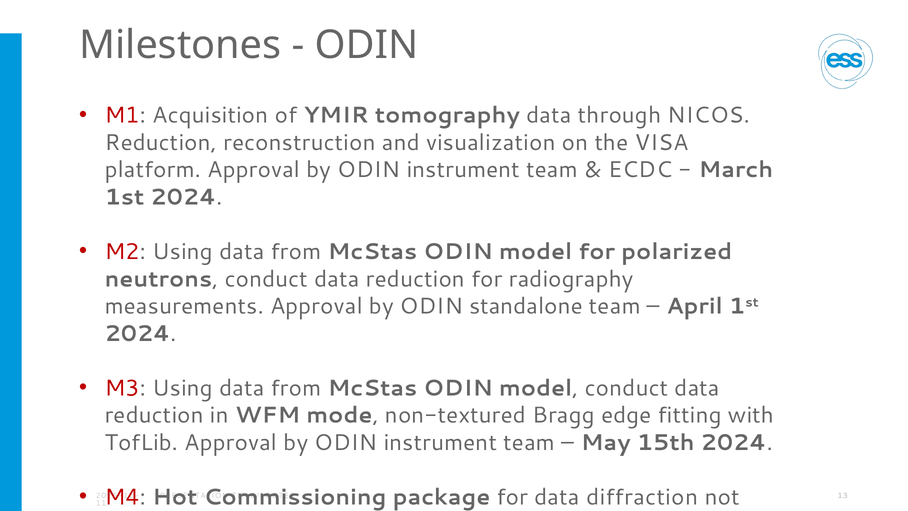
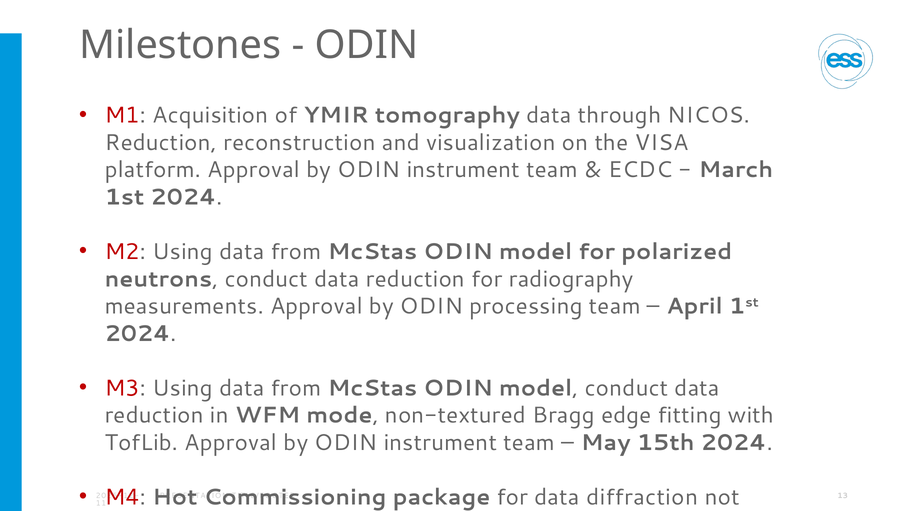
standalone: standalone -> processing
